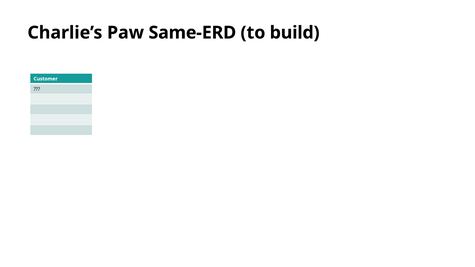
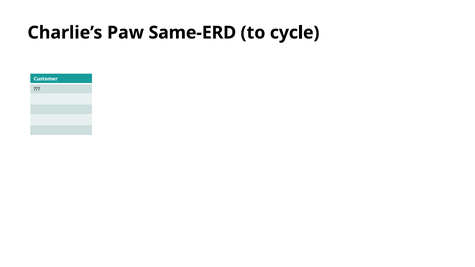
build: build -> cycle
